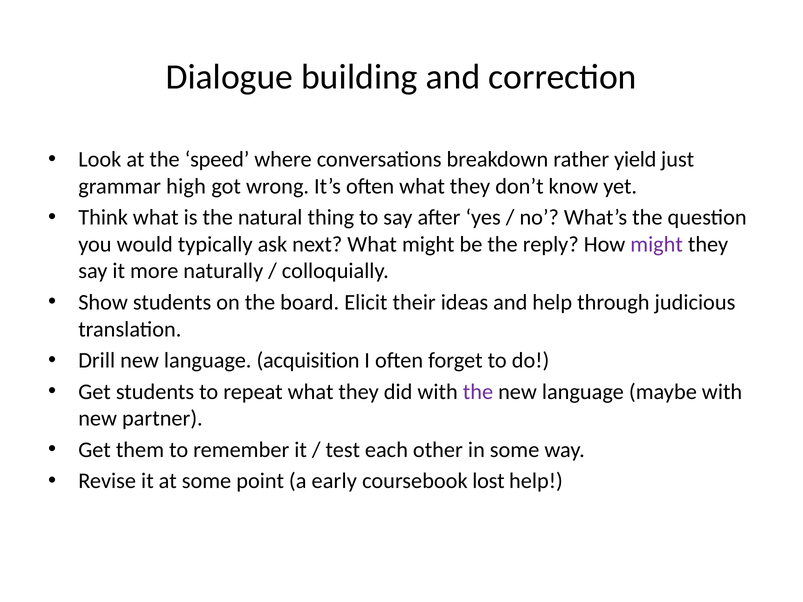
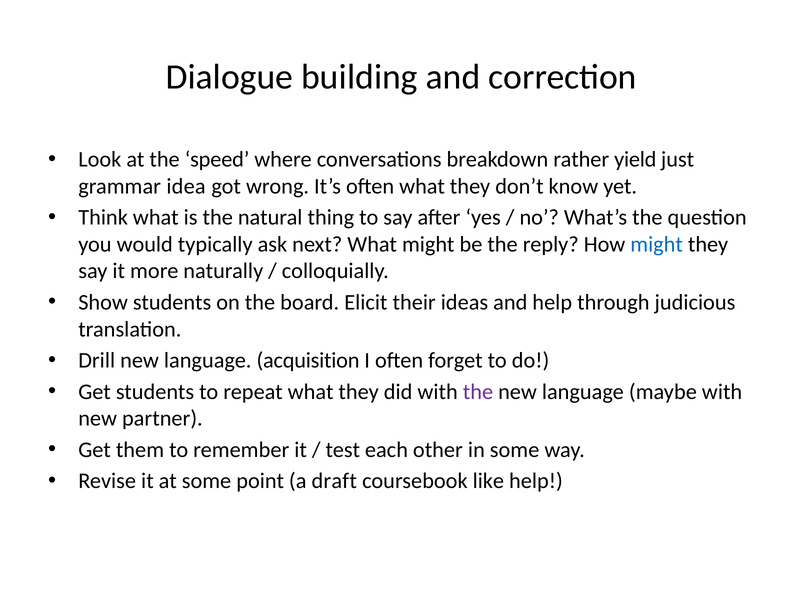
high: high -> idea
might at (657, 244) colour: purple -> blue
early: early -> draft
lost: lost -> like
